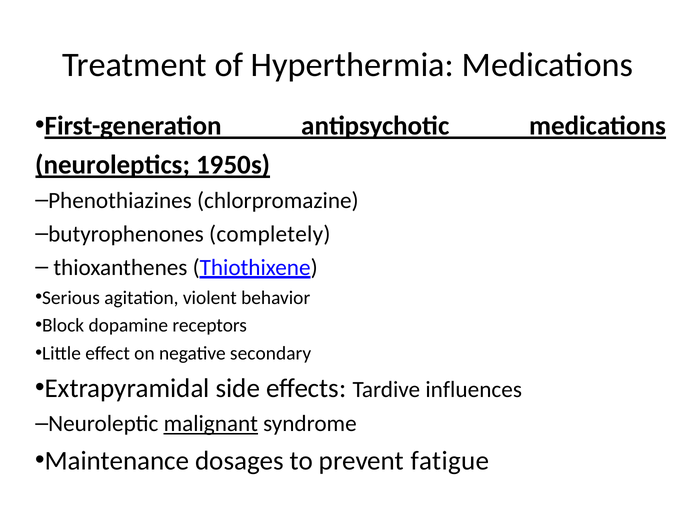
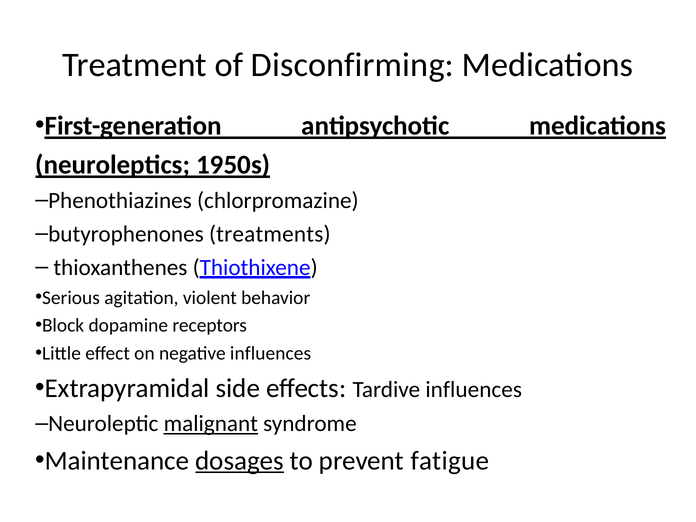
Hyperthermia: Hyperthermia -> Disconfirming
completely: completely -> treatments
negative secondary: secondary -> influences
dosages underline: none -> present
